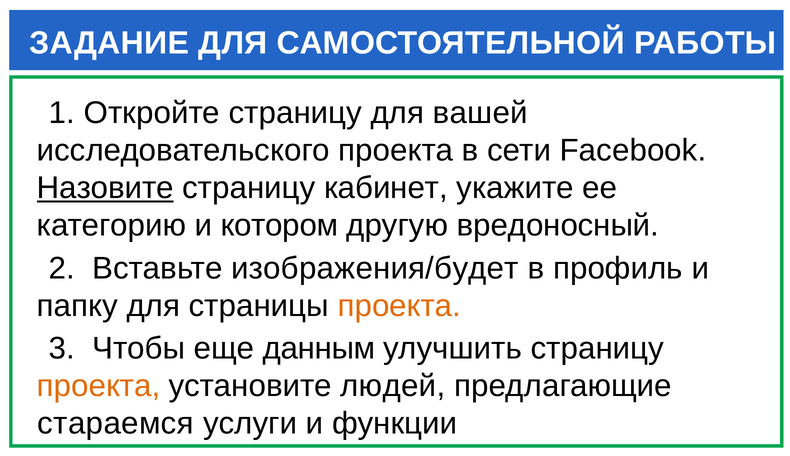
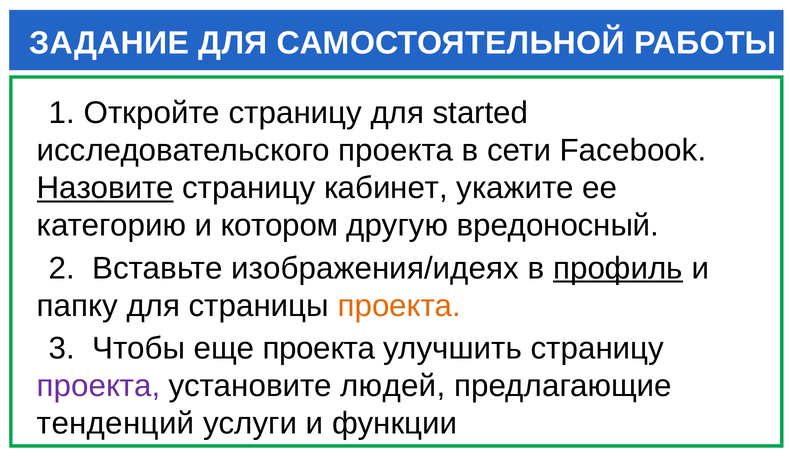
вашей: вашей -> started
изображения/будет: изображения/будет -> изображения/идеях
профиль underline: none -> present
еще данным: данным -> проекта
проекта at (99, 386) colour: orange -> purple
стараемся: стараемся -> тенденций
